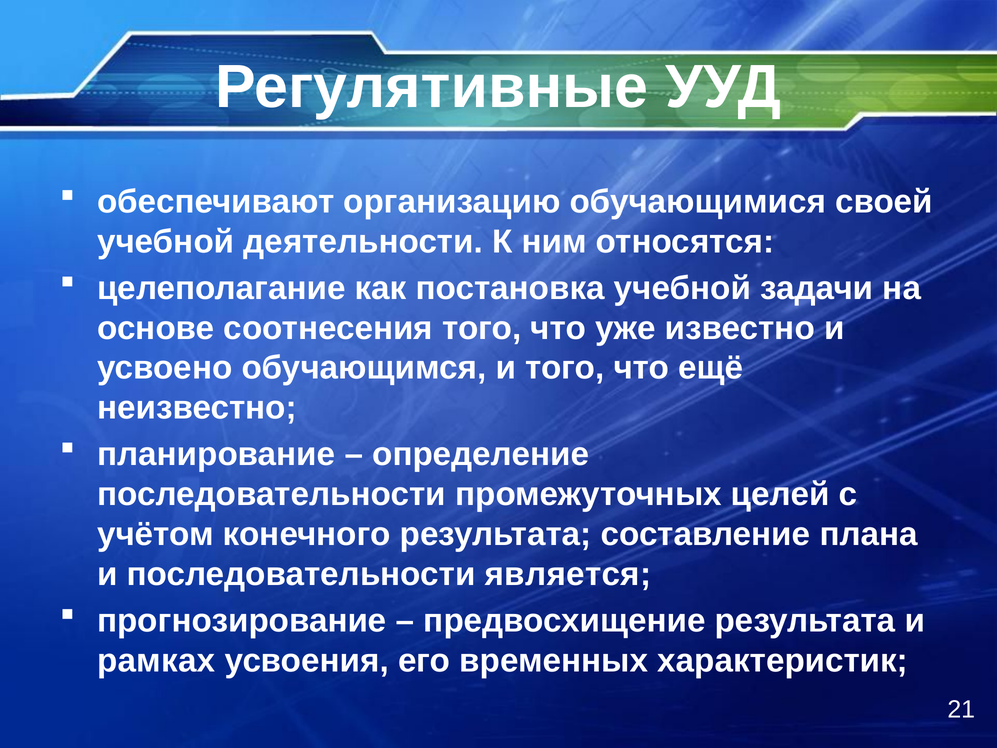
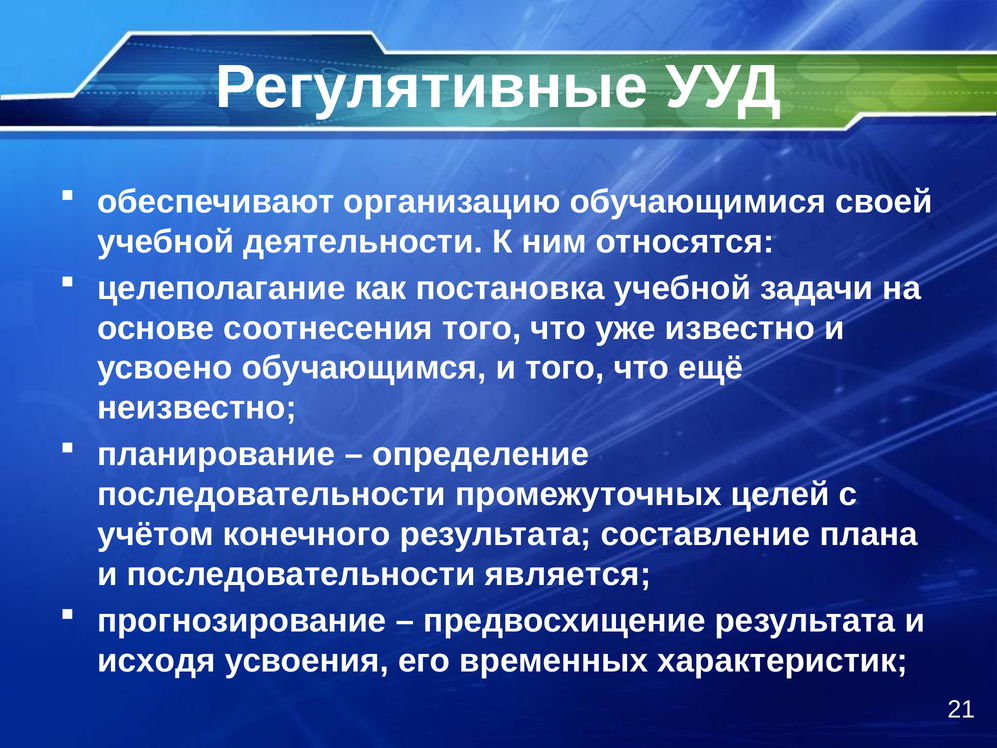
рамках: рамках -> исходя
